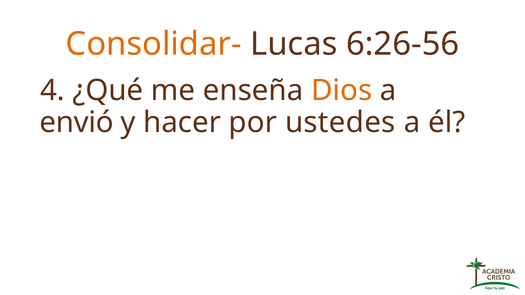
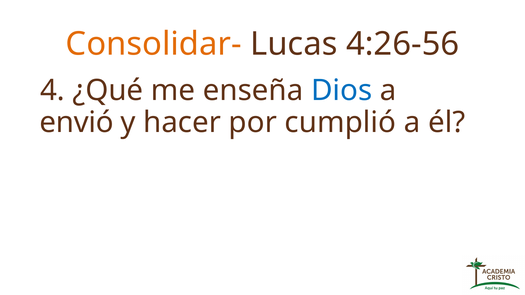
6:26-56: 6:26-56 -> 4:26-56
Dios colour: orange -> blue
ustedes: ustedes -> cumplió
